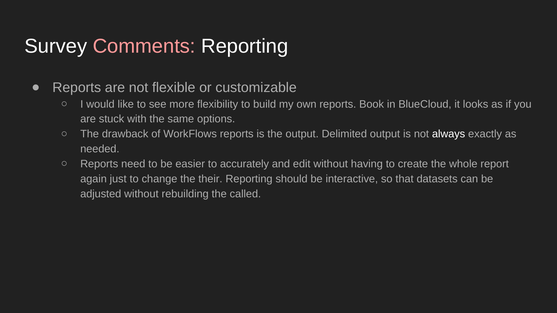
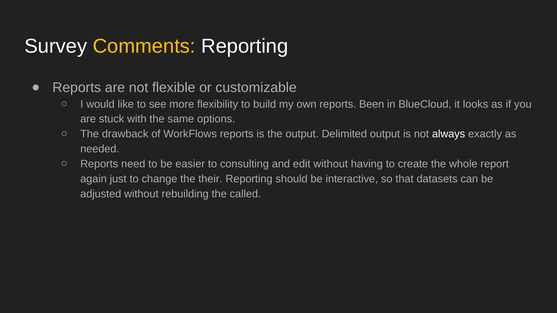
Comments colour: pink -> yellow
Book: Book -> Been
accurately: accurately -> consulting
